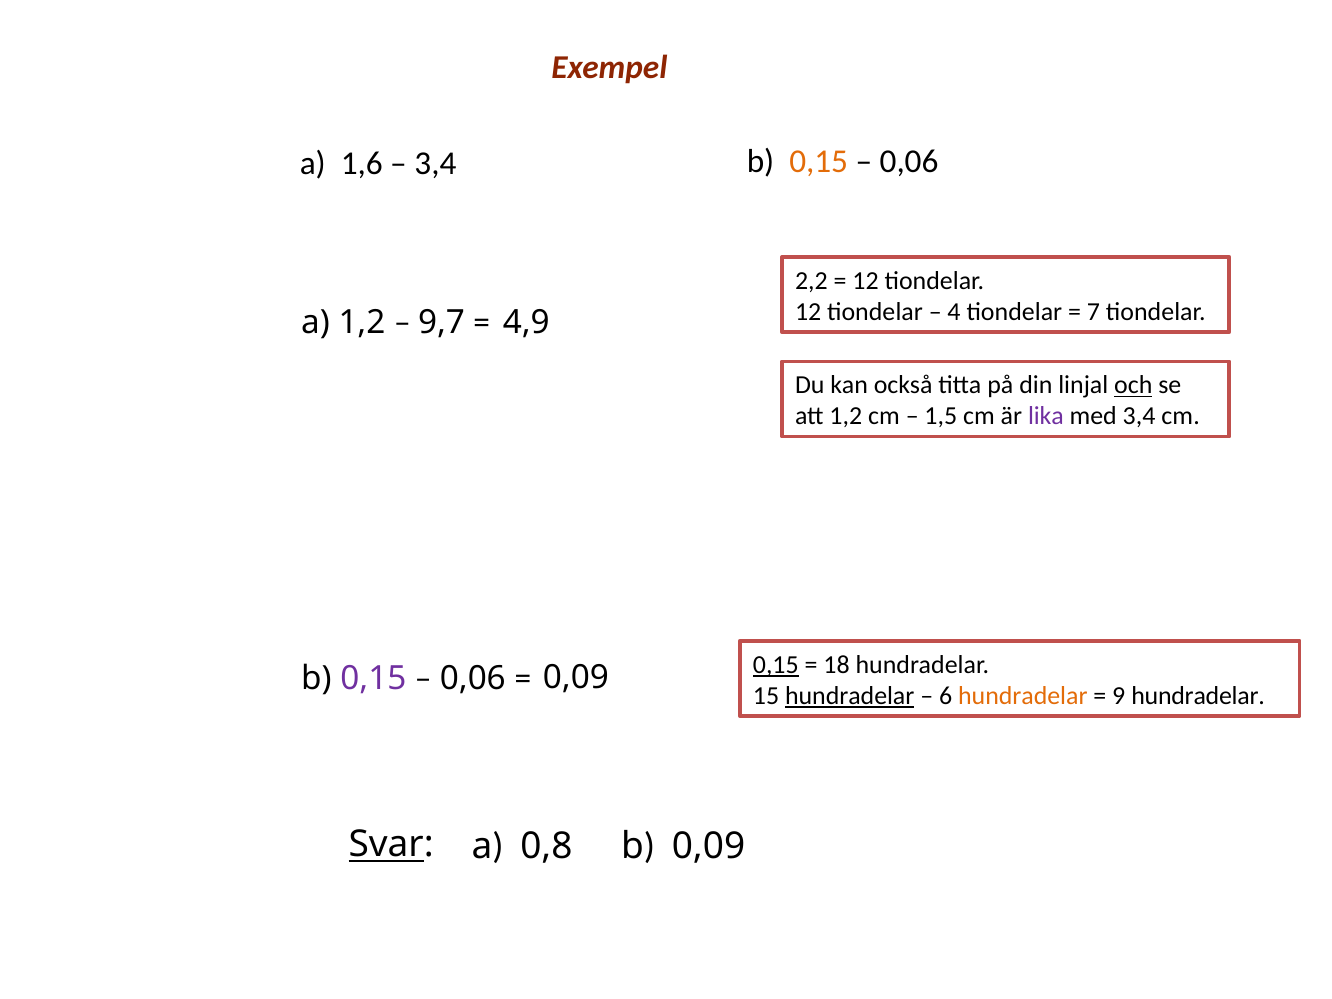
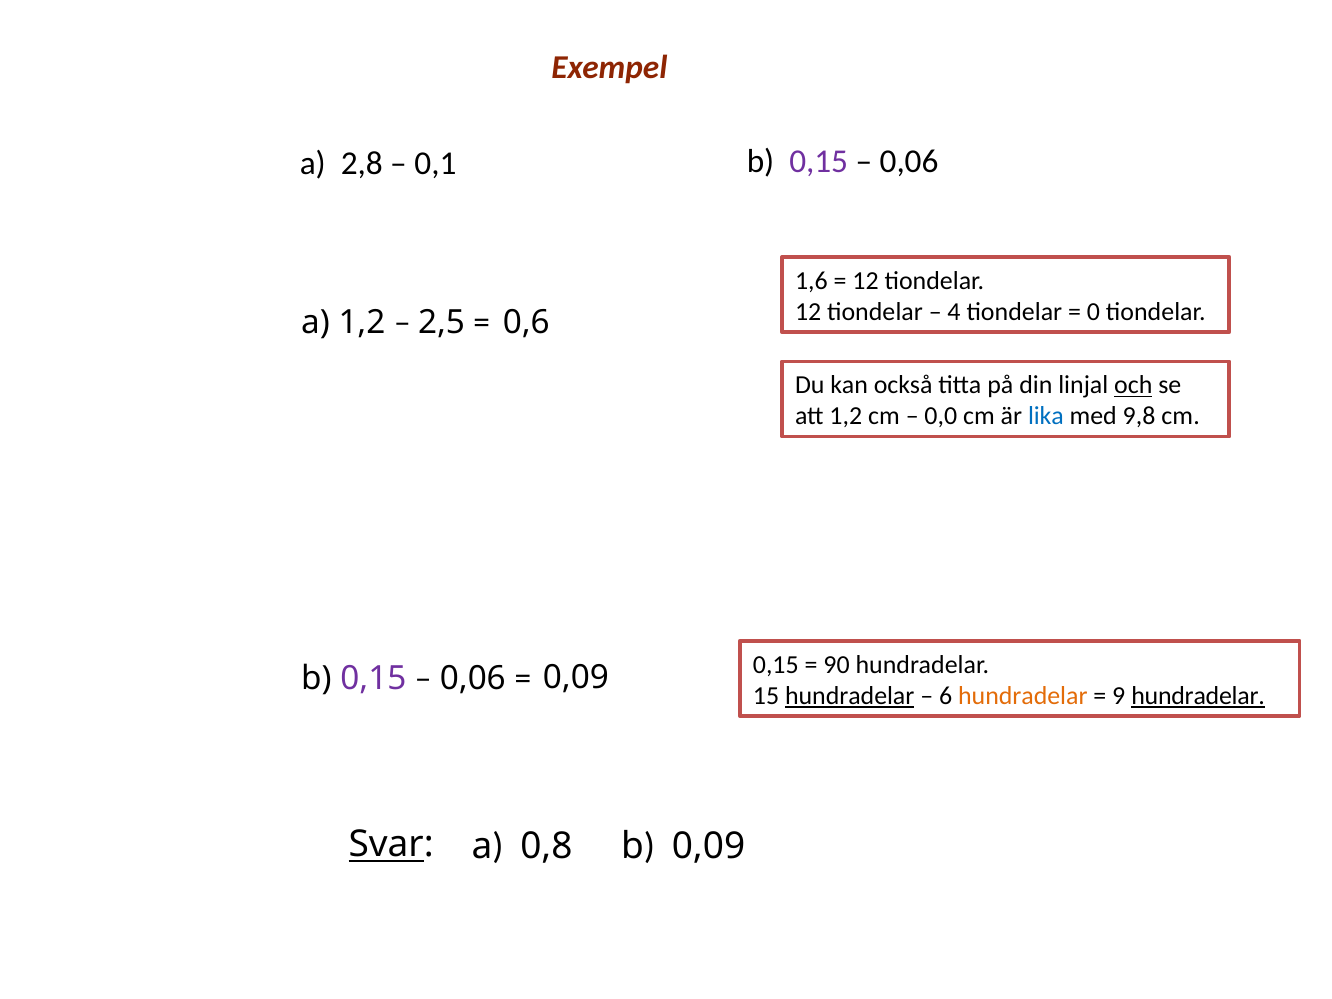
0,15 at (819, 161) colour: orange -> purple
1,6: 1,6 -> 2,8
3,4 at (435, 164): 3,4 -> 0,1
2,2: 2,2 -> 1,6
7: 7 -> 0
9,7: 9,7 -> 2,5
4,9: 4,9 -> 0,6
1,5: 1,5 -> 0,0
lika colour: purple -> blue
med 3,4: 3,4 -> 9,8
0,15 at (776, 665) underline: present -> none
18: 18 -> 90
hundradelar at (1198, 696) underline: none -> present
